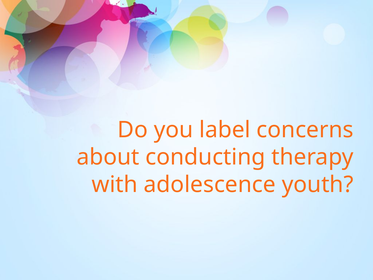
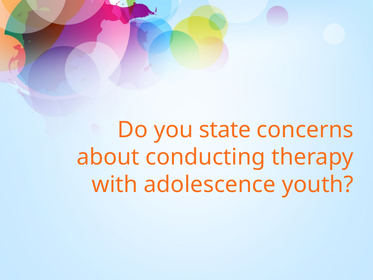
label: label -> state
